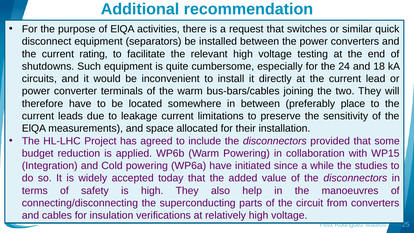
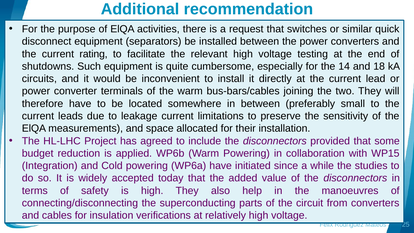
24: 24 -> 14
place: place -> small
